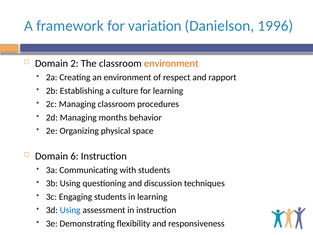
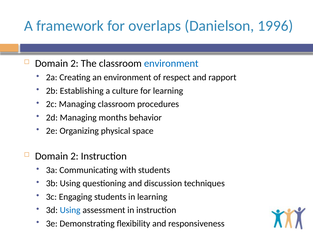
variation: variation -> overlaps
environment at (171, 63) colour: orange -> blue
6 at (74, 156): 6 -> 2
